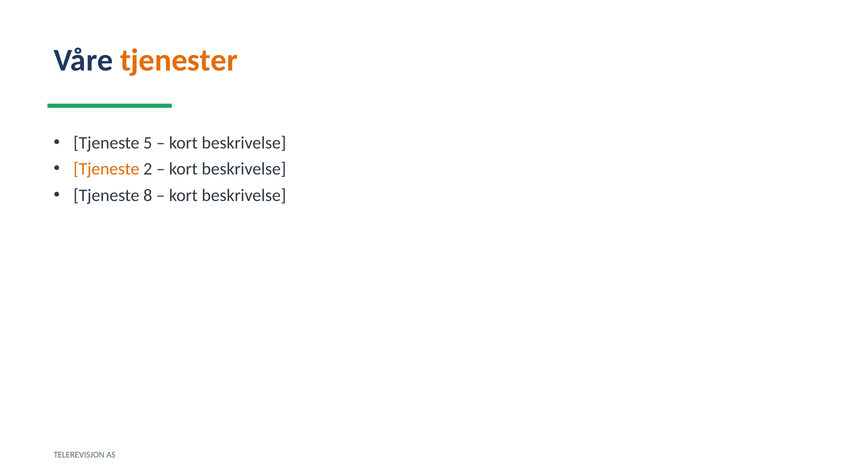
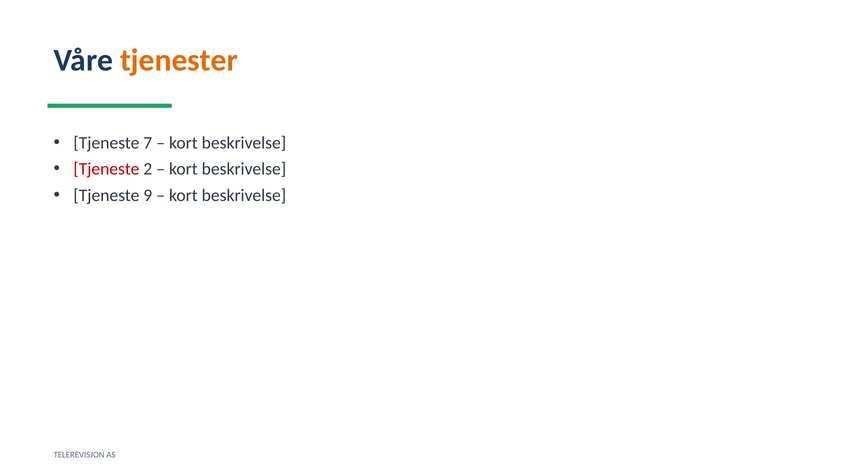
5: 5 -> 7
Tjeneste at (106, 169) colour: orange -> red
8: 8 -> 9
